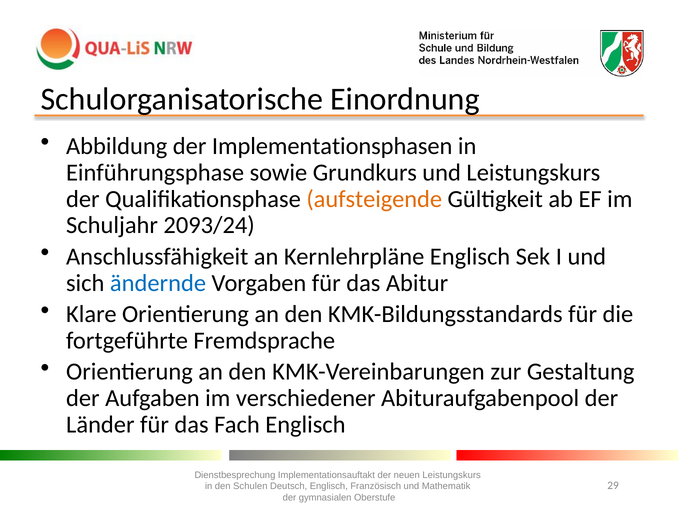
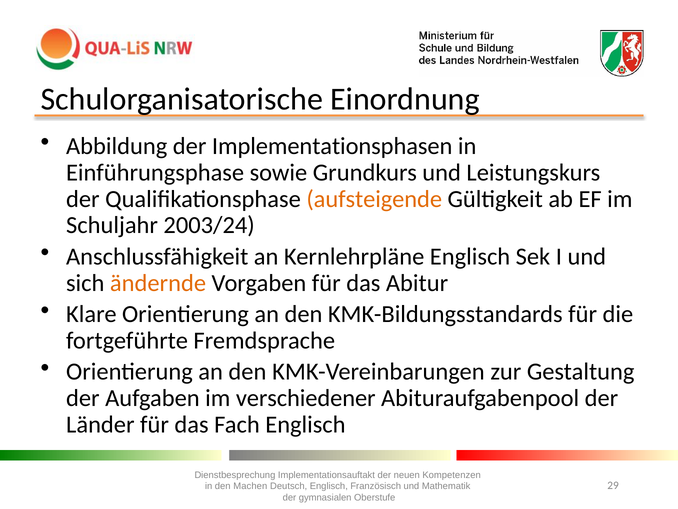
2093/24: 2093/24 -> 2003/24
ändernde colour: blue -> orange
neuen Leistungskurs: Leistungskurs -> Kompetenzen
Schulen: Schulen -> Machen
